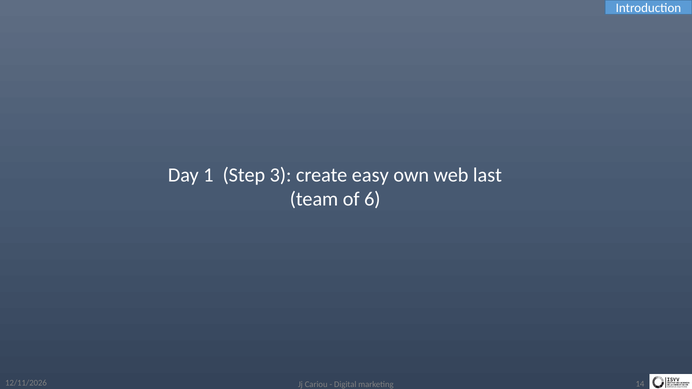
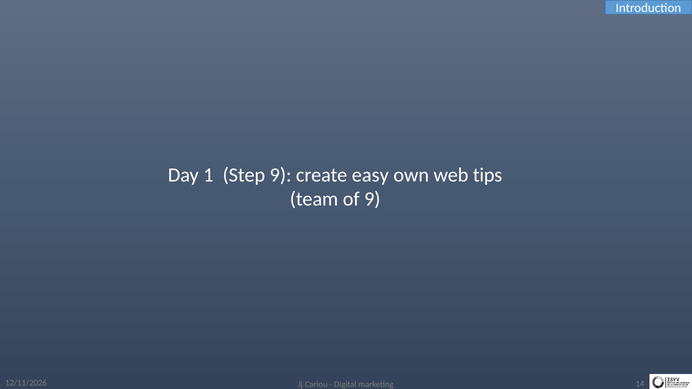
Step 3: 3 -> 9
last: last -> tips
of 6: 6 -> 9
